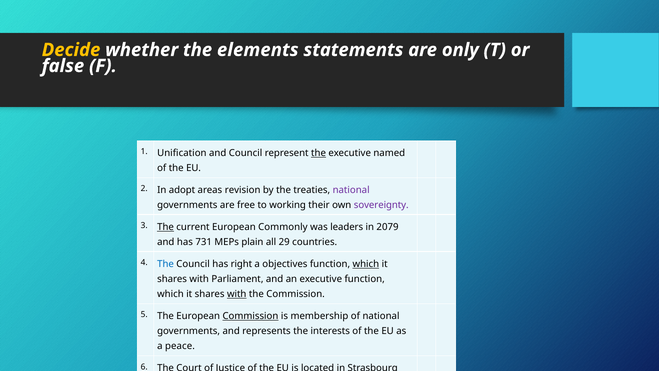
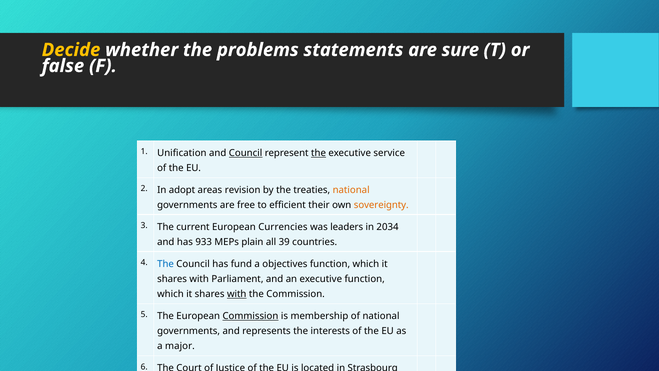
elements: elements -> problems
only: only -> sure
Council at (246, 153) underline: none -> present
named: named -> service
national at (351, 190) colour: purple -> orange
working: working -> efficient
sovereignty colour: purple -> orange
The at (166, 227) underline: present -> none
Commonly: Commonly -> Currencies
2079: 2079 -> 2034
731: 731 -> 933
29: 29 -> 39
right: right -> fund
which at (366, 264) underline: present -> none
peace: peace -> major
